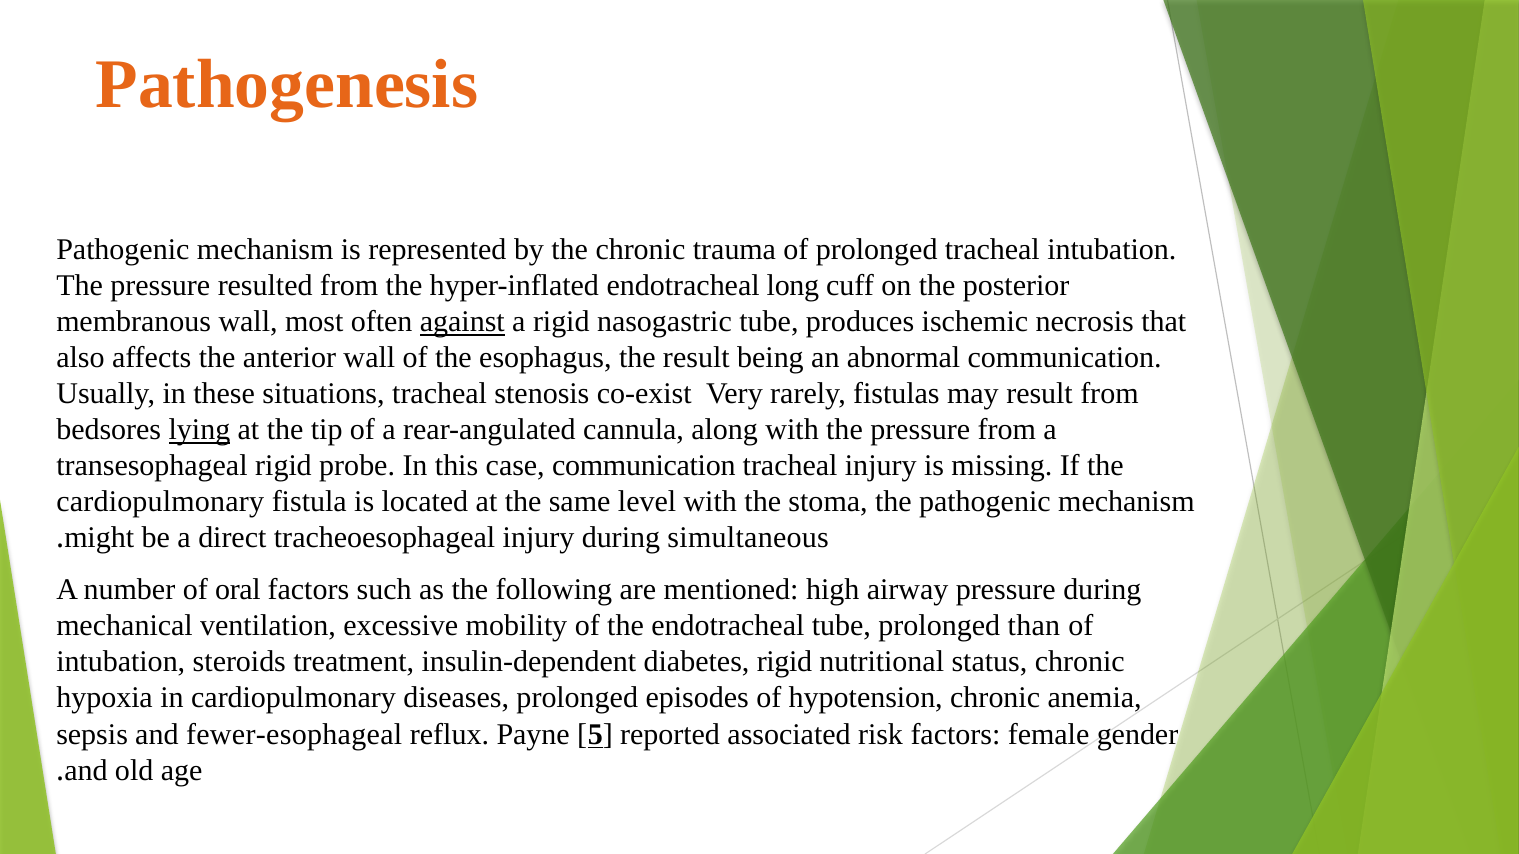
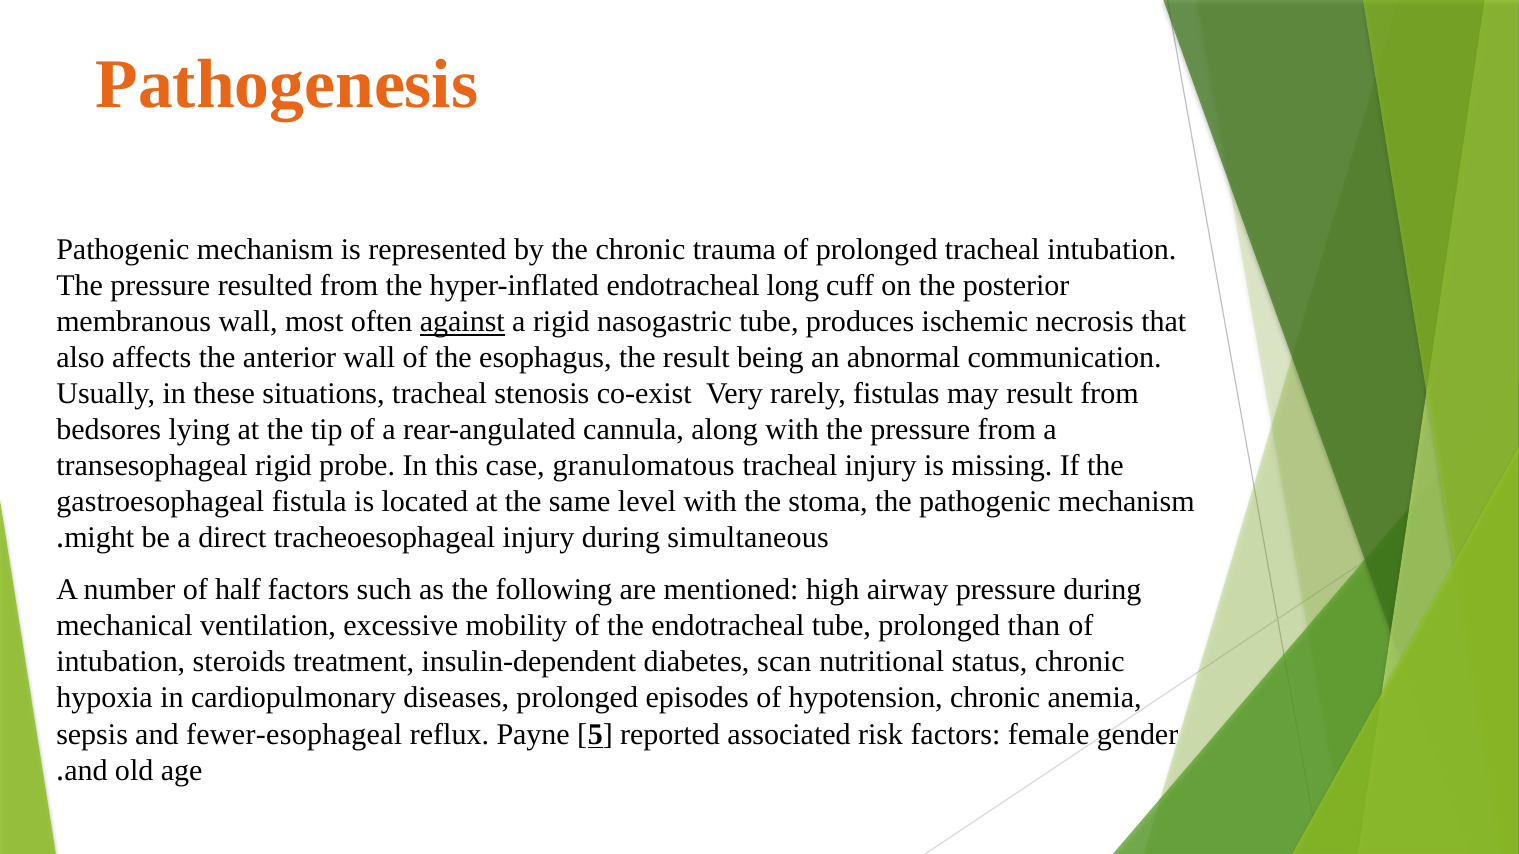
lying underline: present -> none
case communication: communication -> granulomatous
cardiopulmonary at (160, 502): cardiopulmonary -> gastroesophageal
oral: oral -> half
diabetes rigid: rigid -> scan
